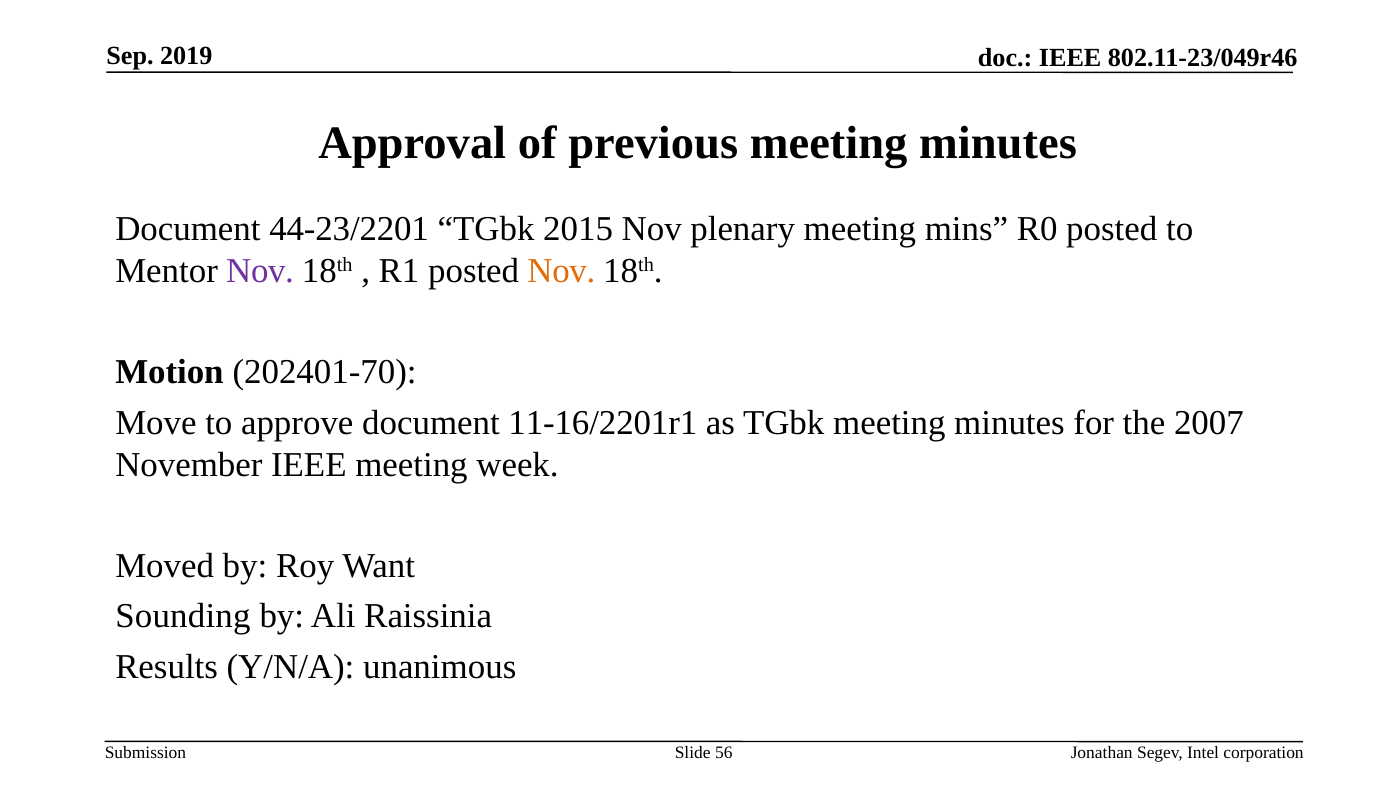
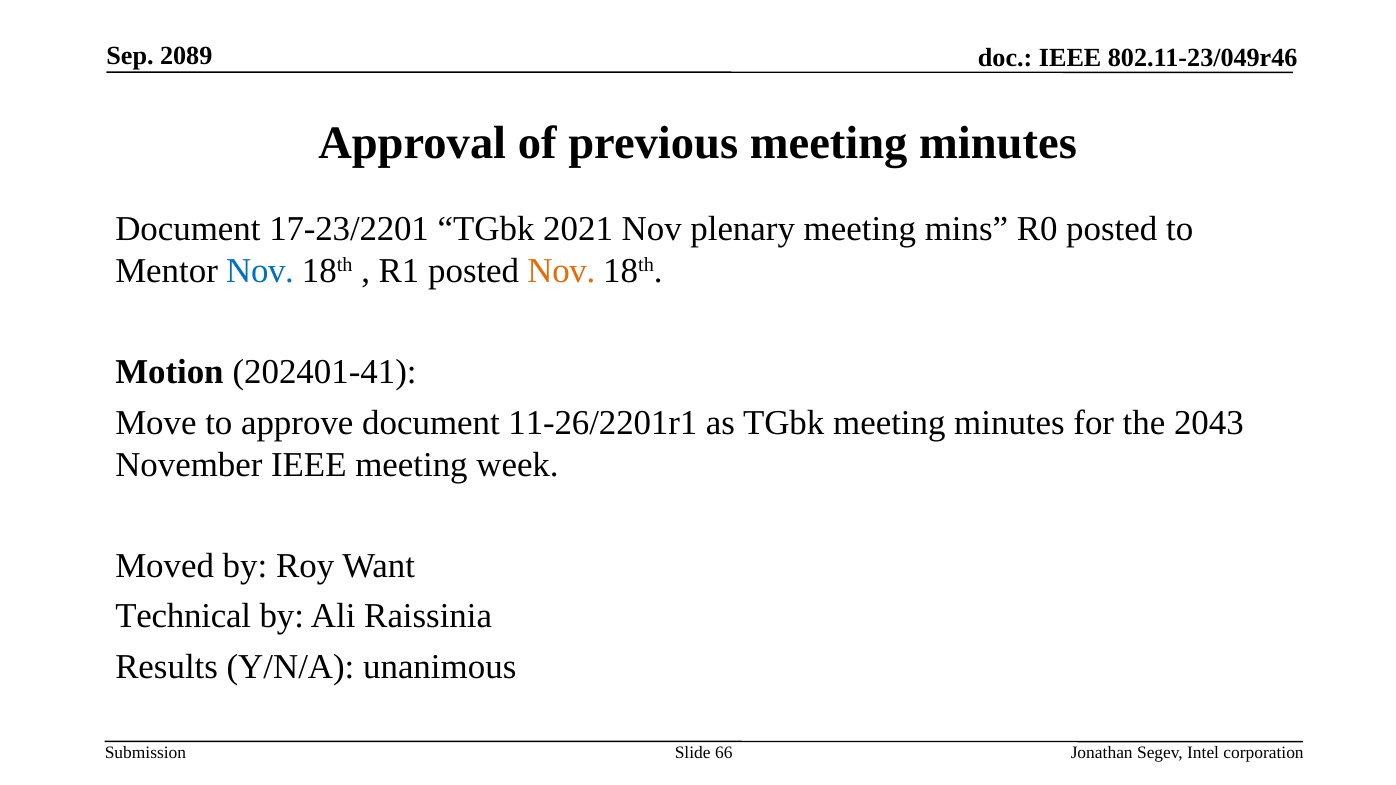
2019: 2019 -> 2089
44-23/2201: 44-23/2201 -> 17-23/2201
2015: 2015 -> 2021
Nov at (260, 271) colour: purple -> blue
202401-70: 202401-70 -> 202401-41
11-16/2201r1: 11-16/2201r1 -> 11-26/2201r1
2007: 2007 -> 2043
Sounding: Sounding -> Technical
56: 56 -> 66
